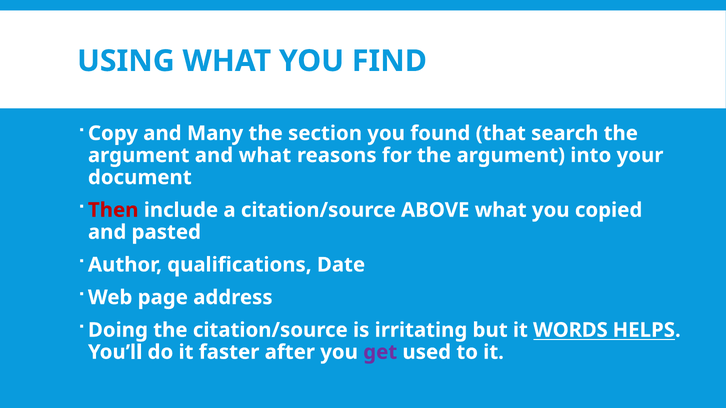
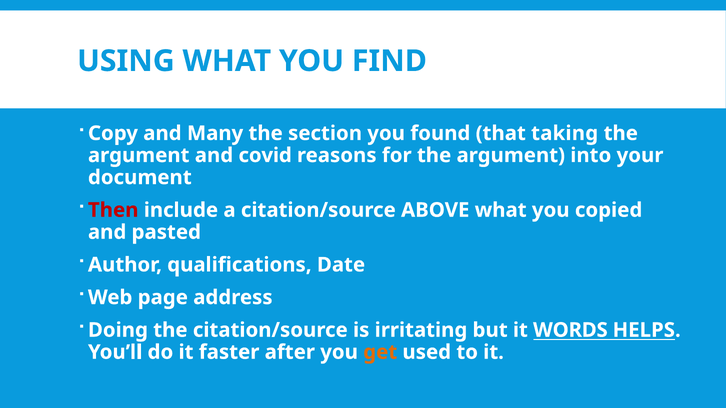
search: search -> taking
and what: what -> covid
get colour: purple -> orange
